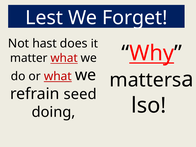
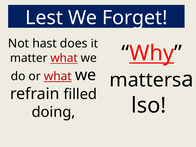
seed: seed -> filled
